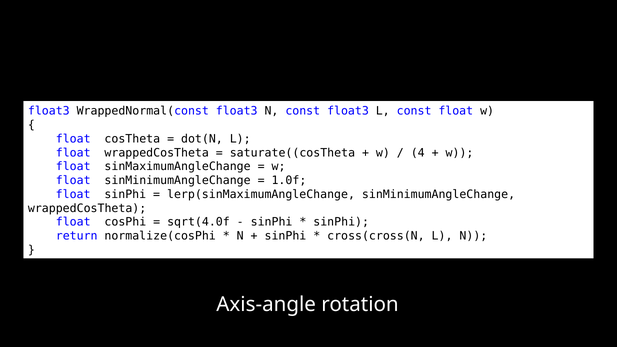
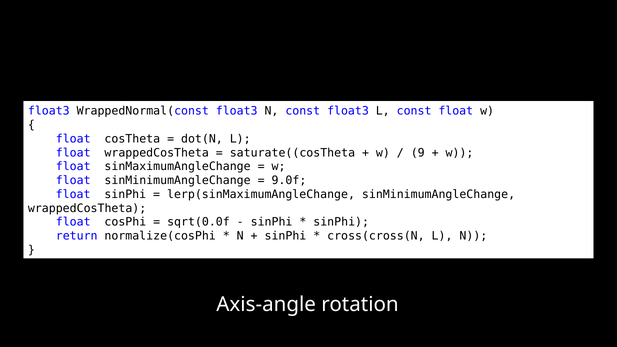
4: 4 -> 9
1.0f: 1.0f -> 9.0f
sqrt(4.0f: sqrt(4.0f -> sqrt(0.0f
